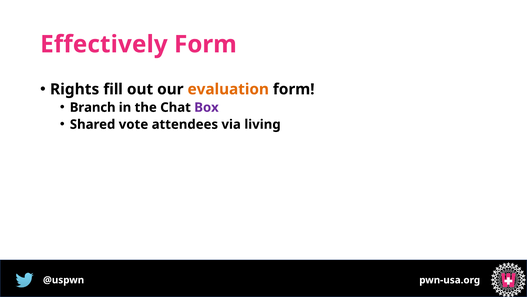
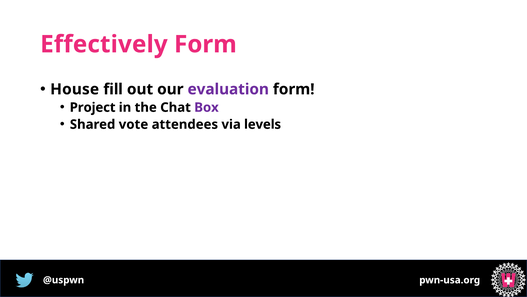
Rights: Rights -> House
evaluation colour: orange -> purple
Branch: Branch -> Project
living: living -> levels
